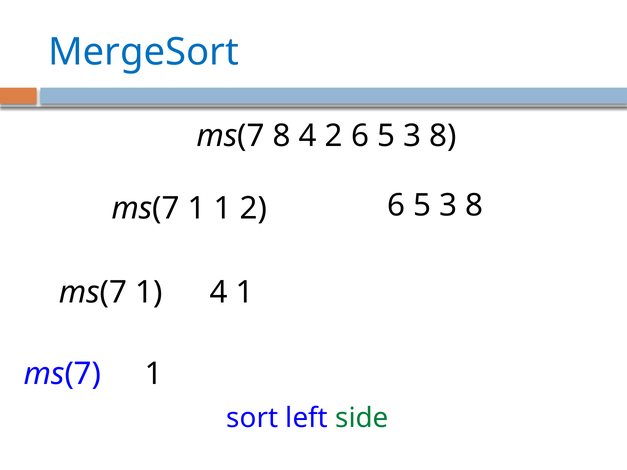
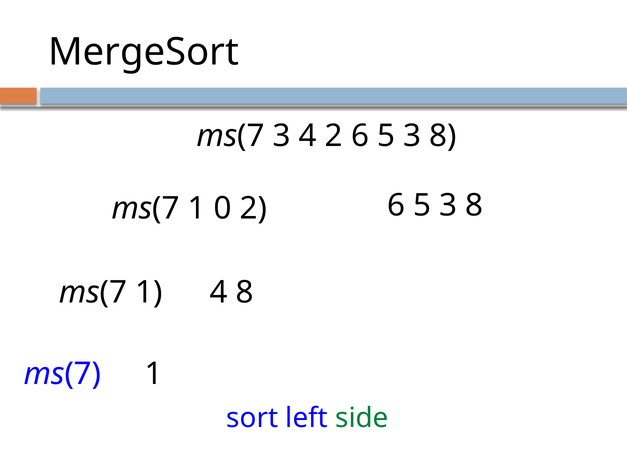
MergeSort colour: blue -> black
ms(7 8: 8 -> 3
1 1: 1 -> 0
4 1: 1 -> 8
